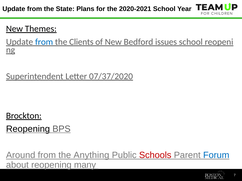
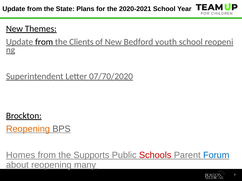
from at (44, 42) colour: blue -> black
issues: issues -> youth
07/37/2020: 07/37/2020 -> 07/70/2020
Reopening at (28, 129) colour: black -> orange
Around: Around -> Homes
Anything: Anything -> Supports
